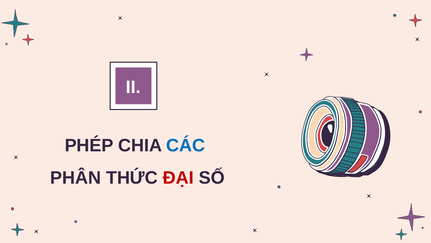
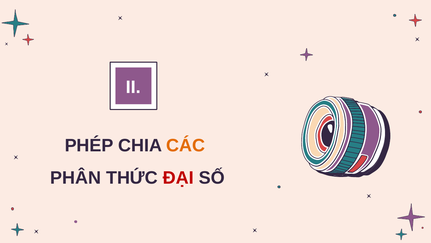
CÁC colour: blue -> orange
